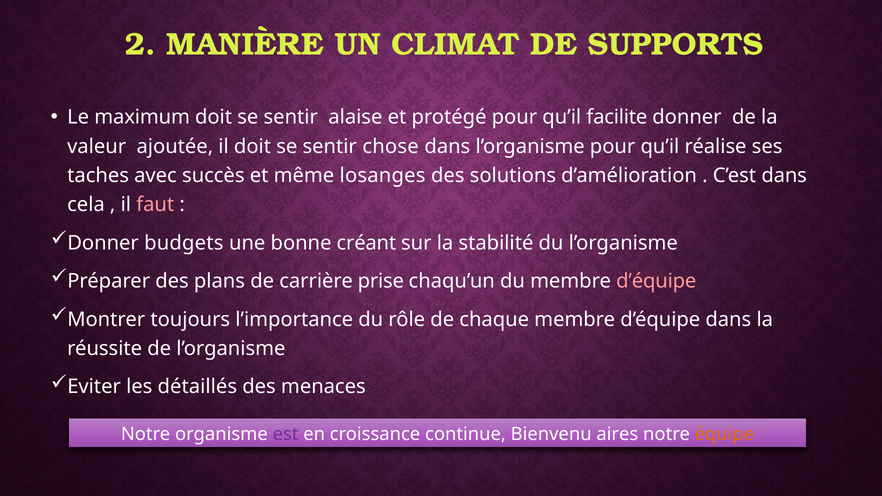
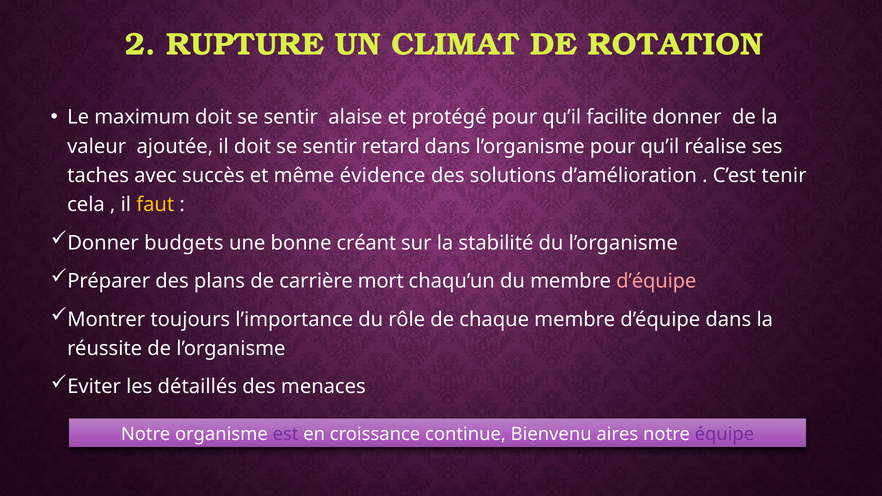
MANIÈRE: MANIÈRE -> RUPTURE
SUPPORTS: SUPPORTS -> ROTATION
chose: chose -> retard
losanges: losanges -> évidence
C’est dans: dans -> tenir
faut colour: pink -> yellow
prise: prise -> mort
équipe colour: orange -> purple
